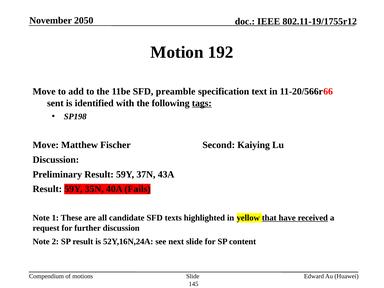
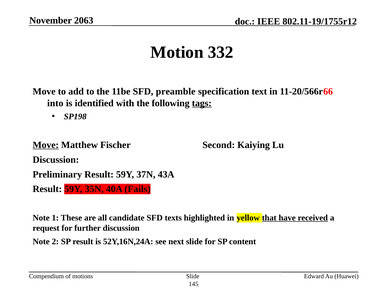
2050: 2050 -> 2063
192: 192 -> 332
sent: sent -> into
Move at (46, 145) underline: none -> present
